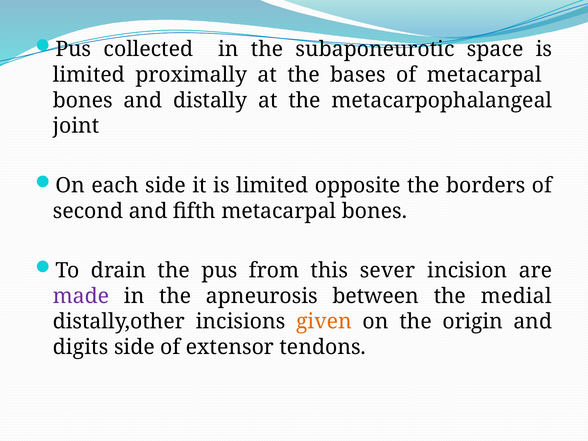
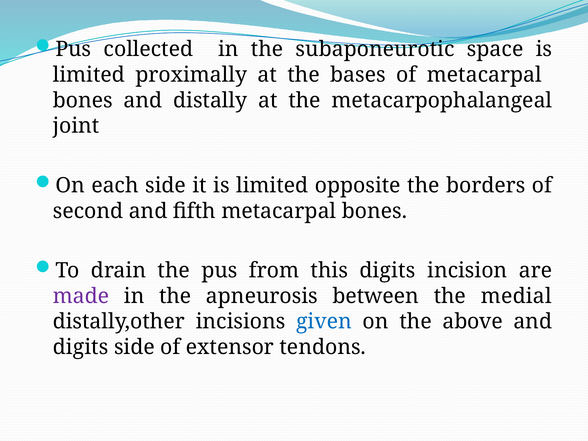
this sever: sever -> digits
given colour: orange -> blue
origin: origin -> above
